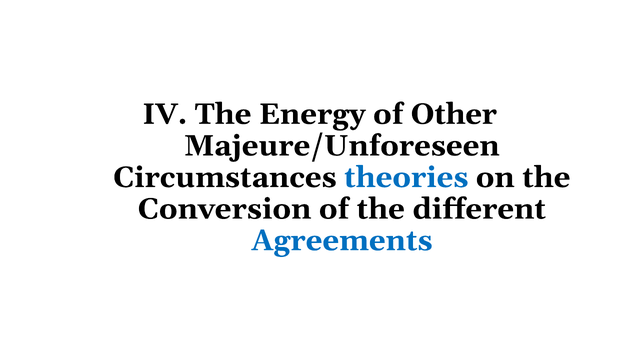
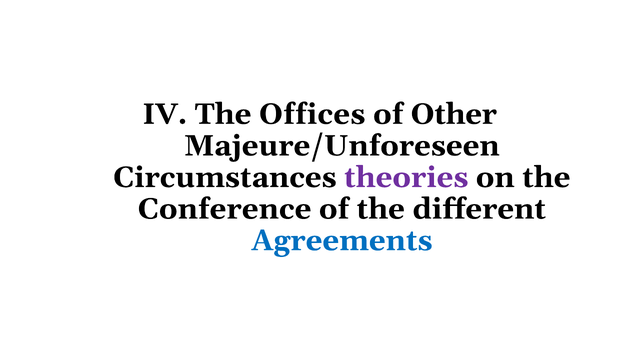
Energy: Energy -> Offices
theories colour: blue -> purple
Conversion: Conversion -> Conference
